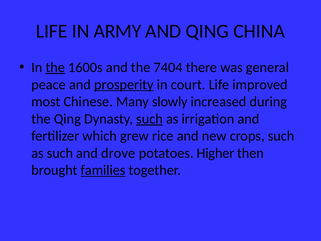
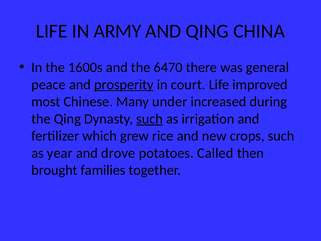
the at (55, 67) underline: present -> none
7404: 7404 -> 6470
slowly: slowly -> under
as such: such -> year
Higher: Higher -> Called
families underline: present -> none
